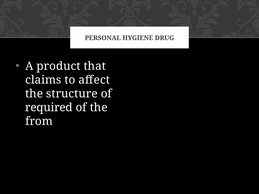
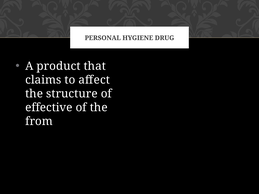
required: required -> effective
